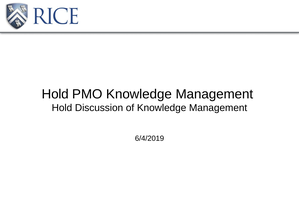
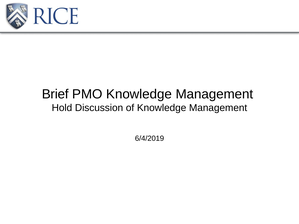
Hold at (55, 94): Hold -> Brief
